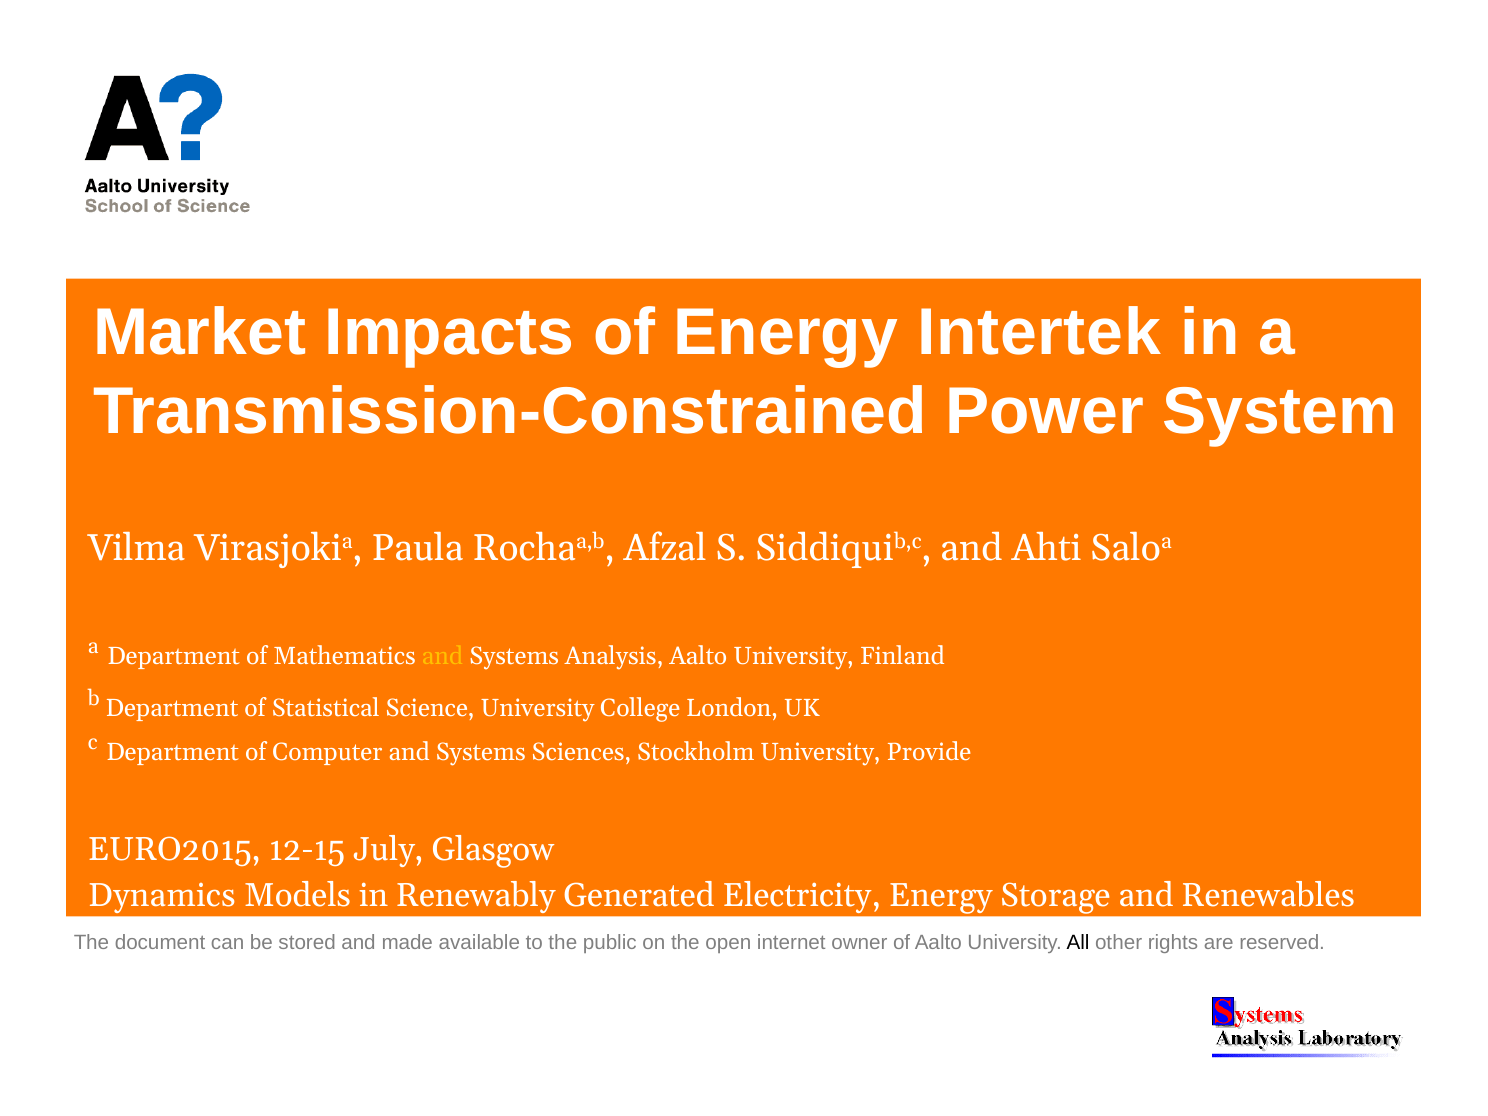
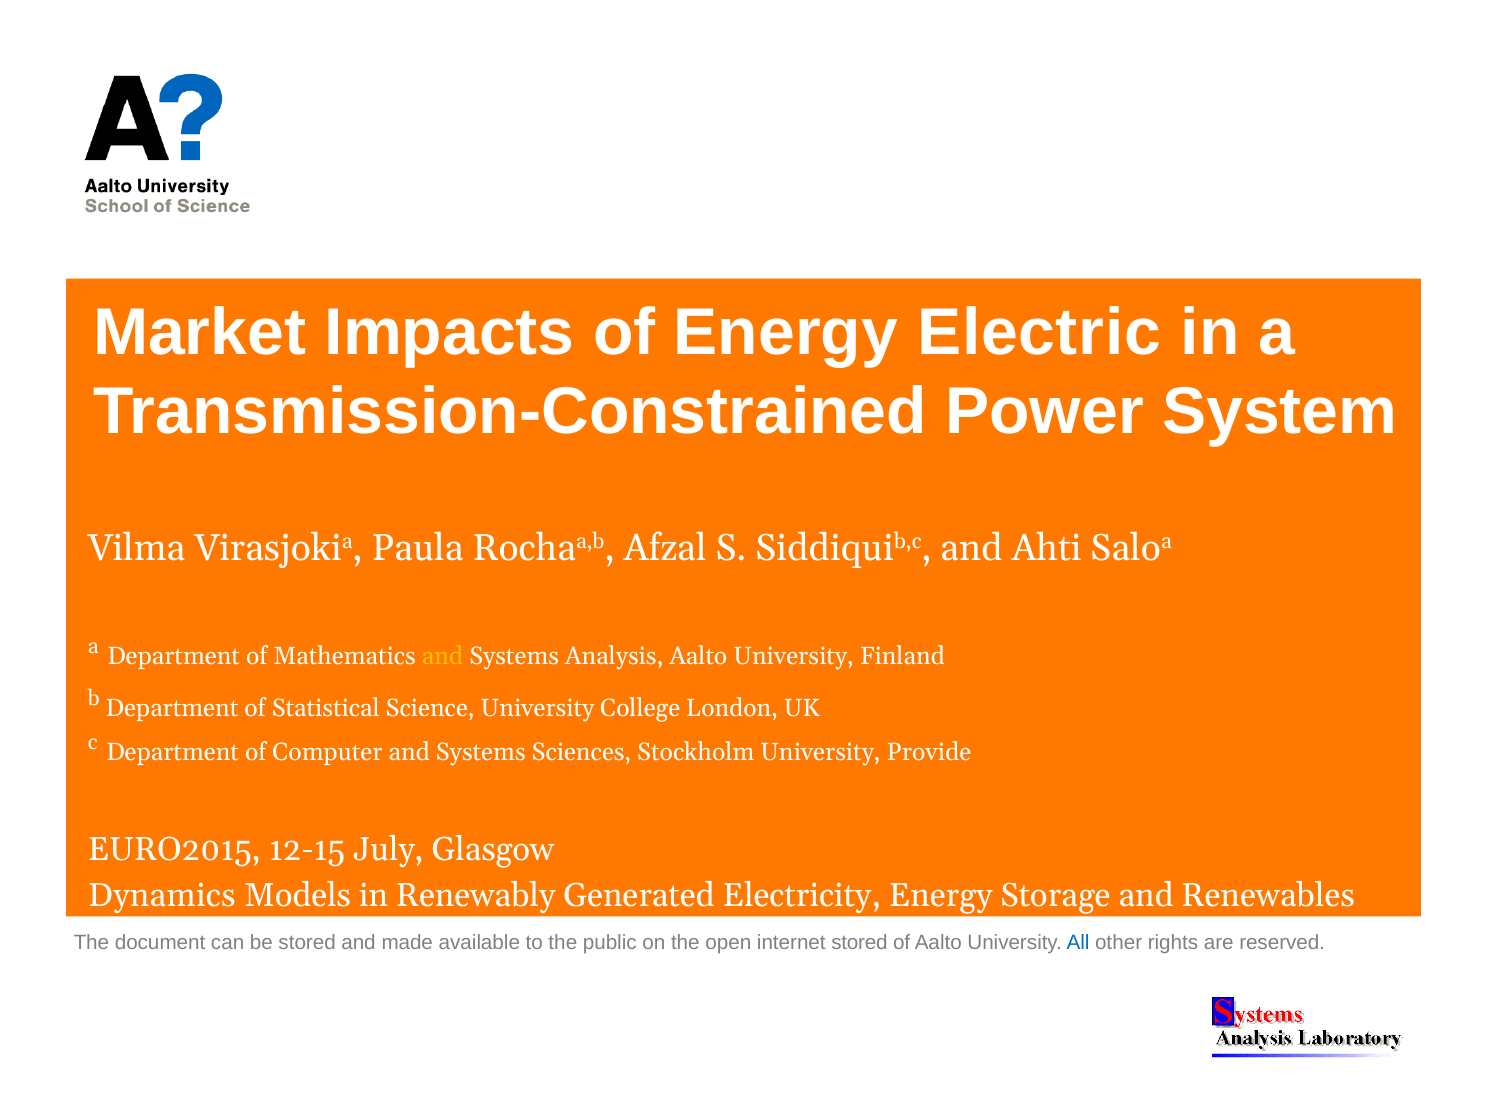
Intertek: Intertek -> Electric
internet owner: owner -> stored
All colour: black -> blue
